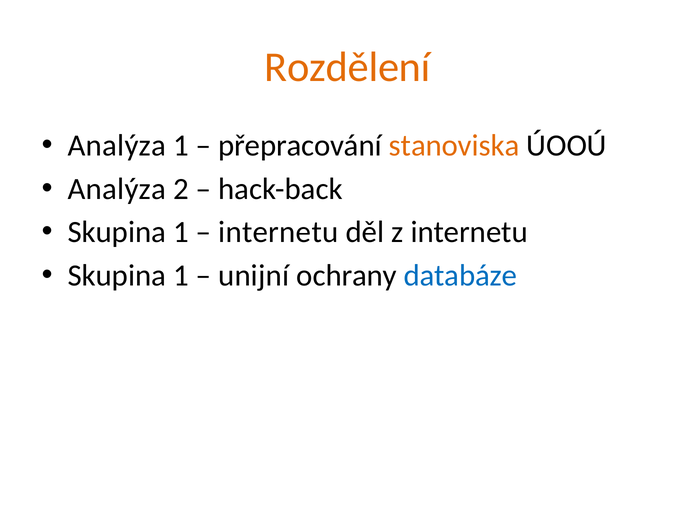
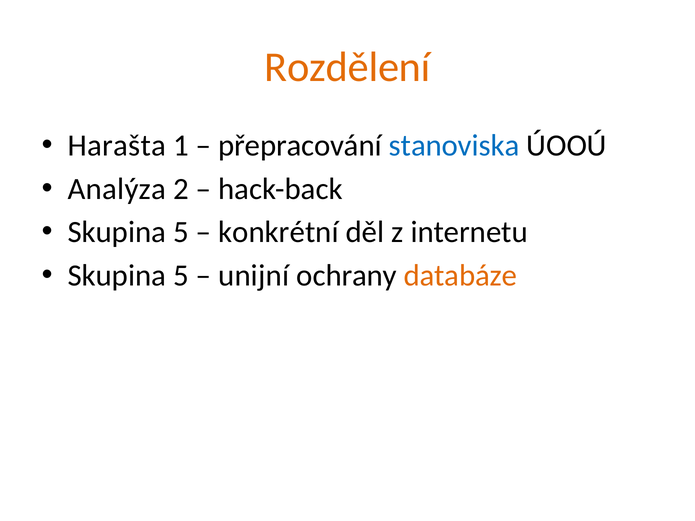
Analýza at (117, 146): Analýza -> Harašta
stanoviska colour: orange -> blue
1 at (181, 232): 1 -> 5
internetu at (278, 232): internetu -> konkrétní
1 at (181, 276): 1 -> 5
databáze colour: blue -> orange
